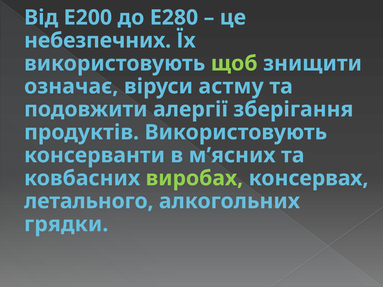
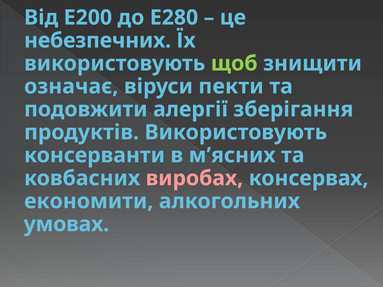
астму: астму -> пекти
виробах colour: light green -> pink
летального: летального -> економити
грядки: грядки -> умовах
